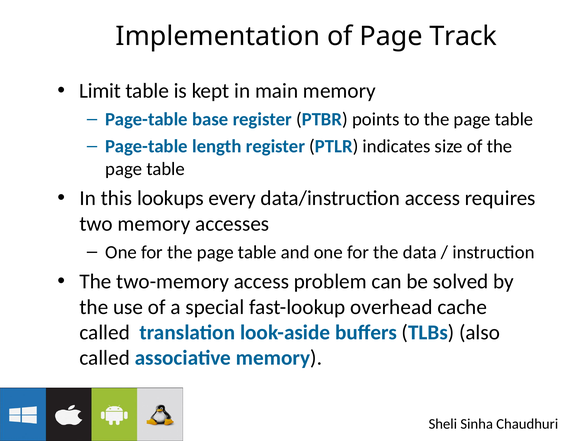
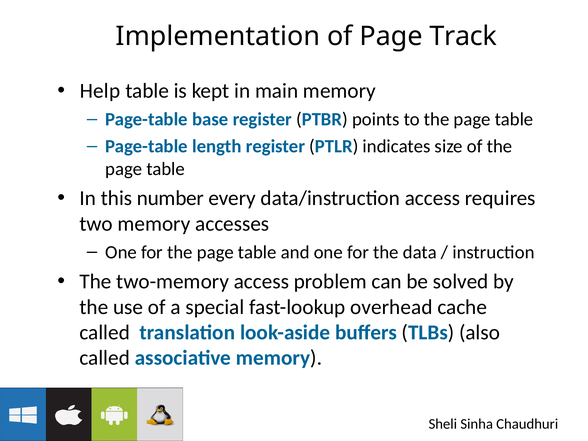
Limit: Limit -> Help
lookups: lookups -> number
